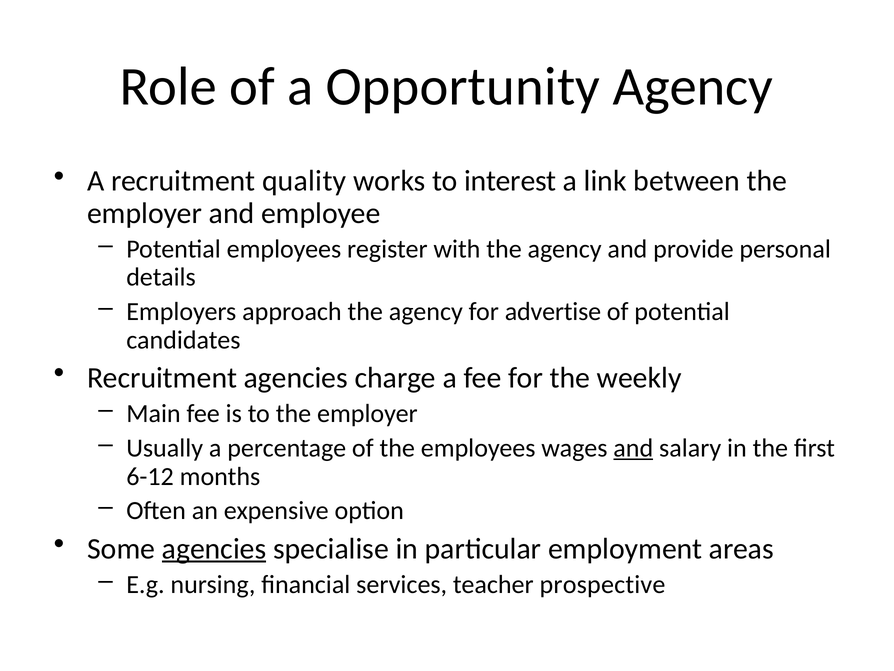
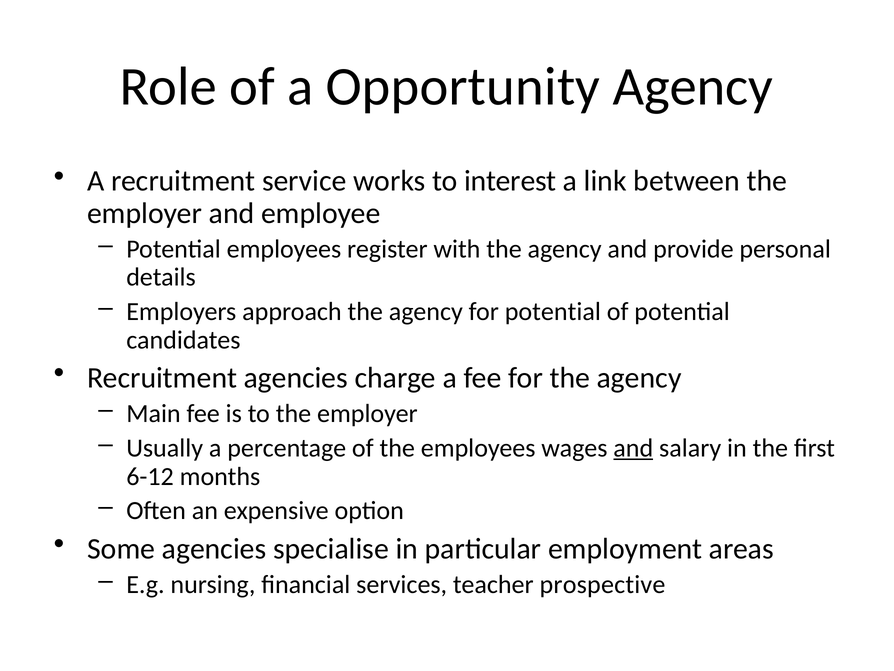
quality: quality -> service
for advertise: advertise -> potential
for the weekly: weekly -> agency
agencies at (214, 548) underline: present -> none
